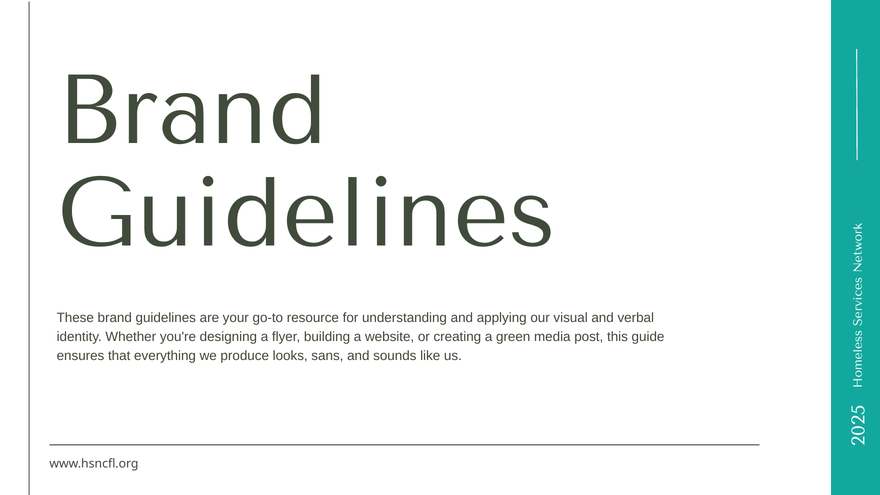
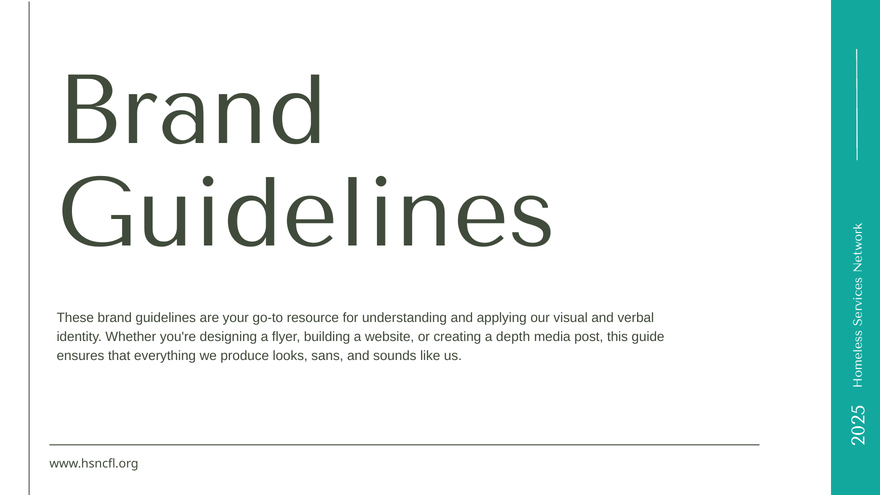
green: green -> depth
